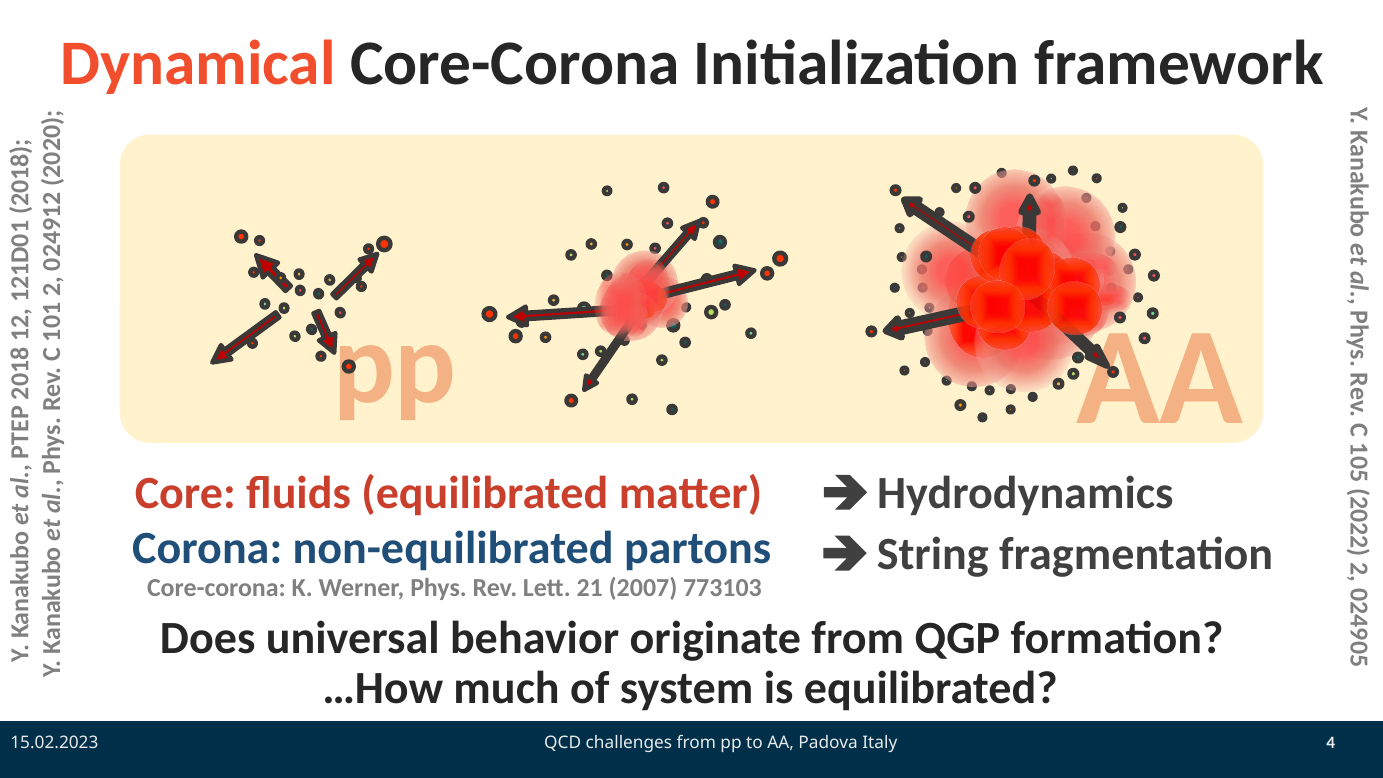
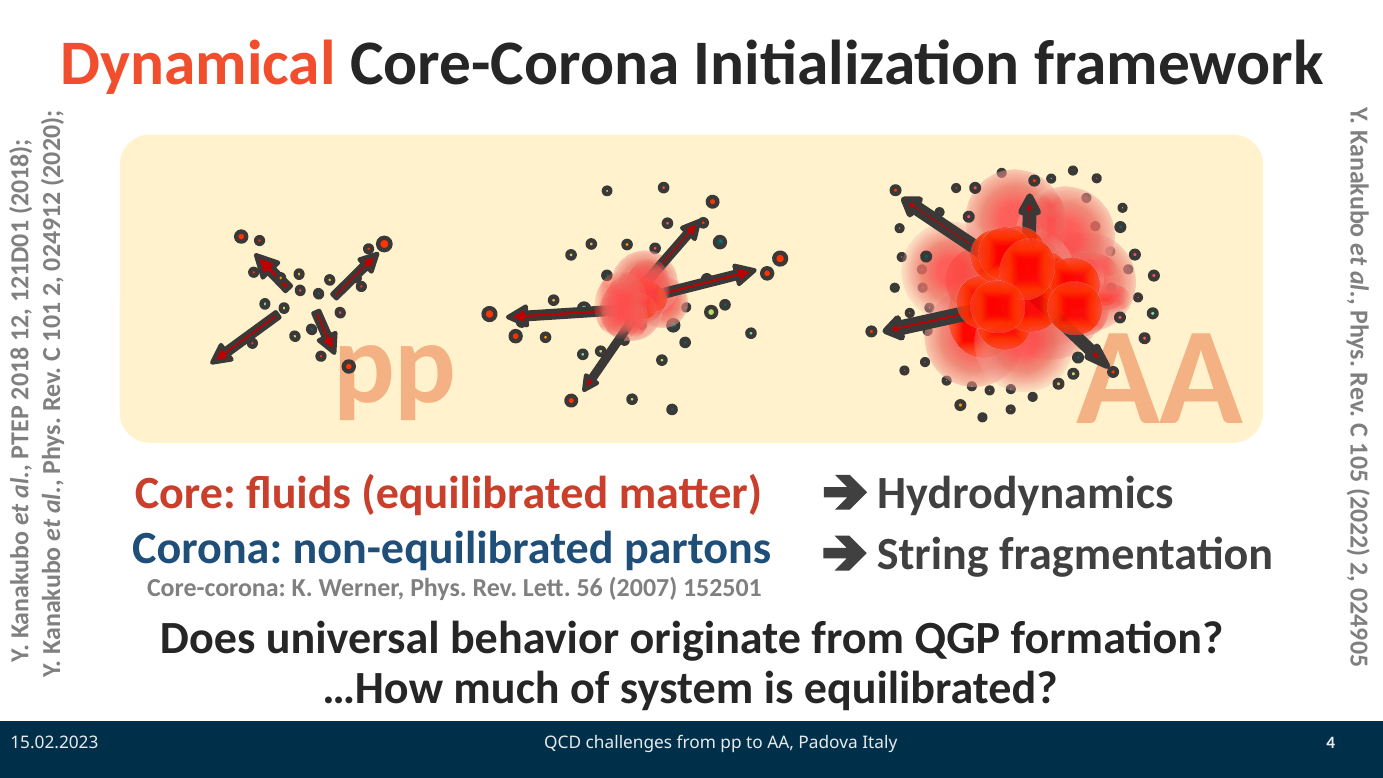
21: 21 -> 56
773103: 773103 -> 152501
